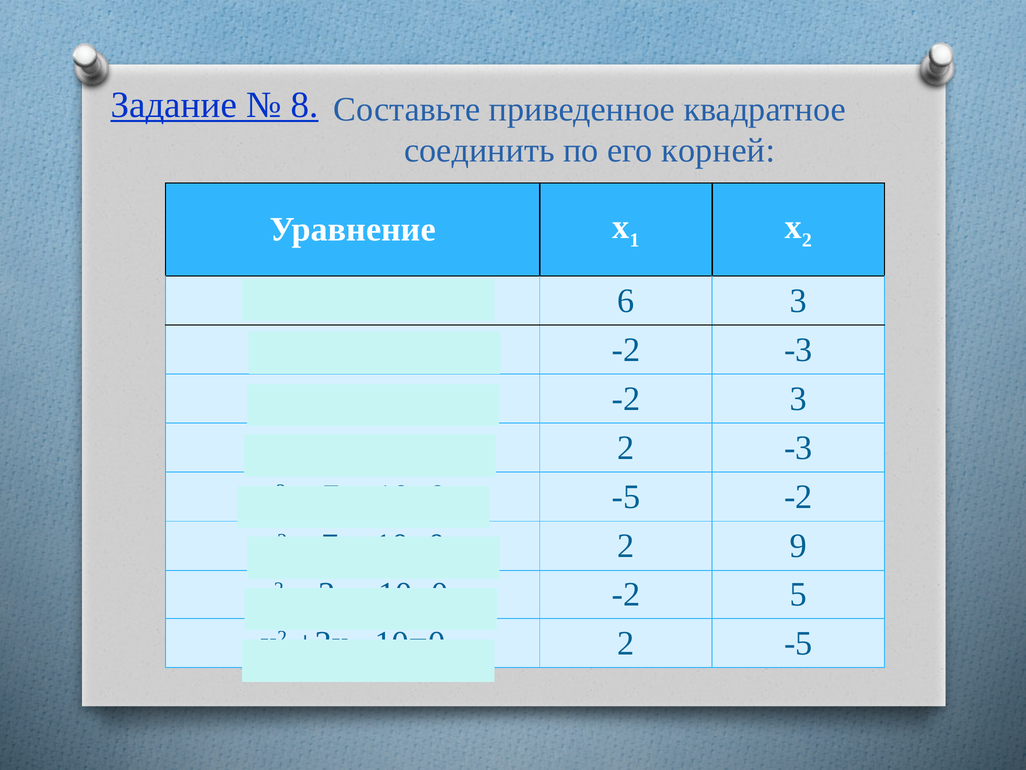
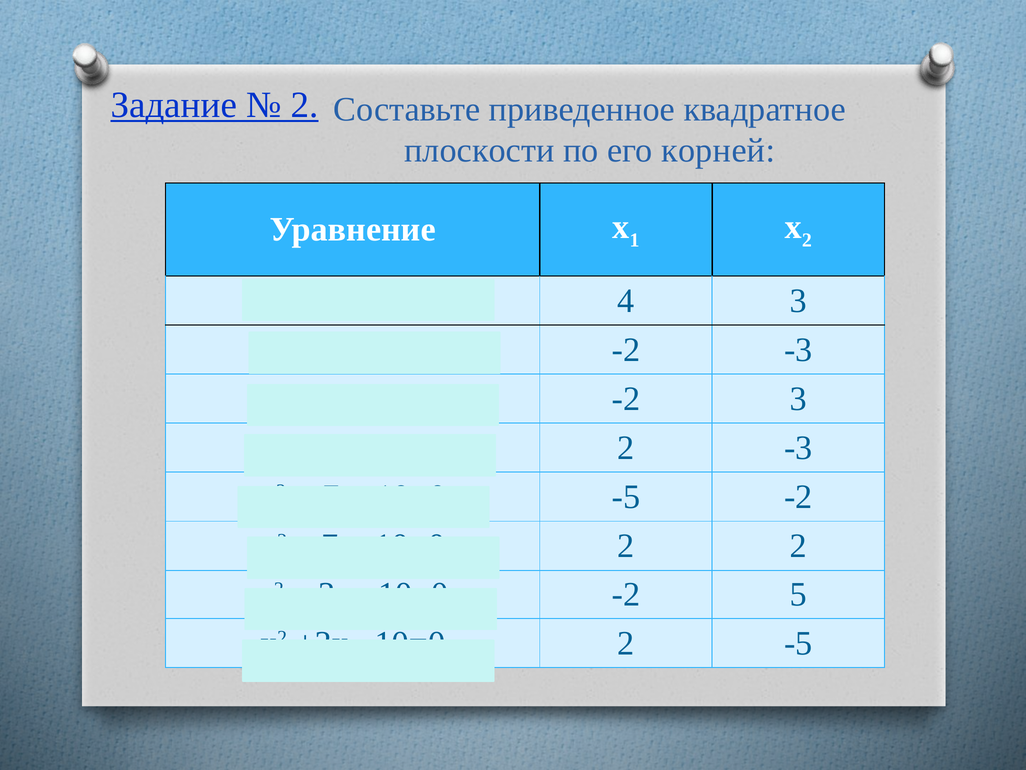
8 at (305, 105): 8 -> 2
соединить: соединить -> плоскости
6: 6 -> 4
2 9: 9 -> 2
